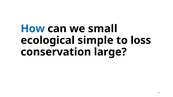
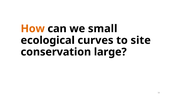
How colour: blue -> orange
simple: simple -> curves
loss: loss -> site
